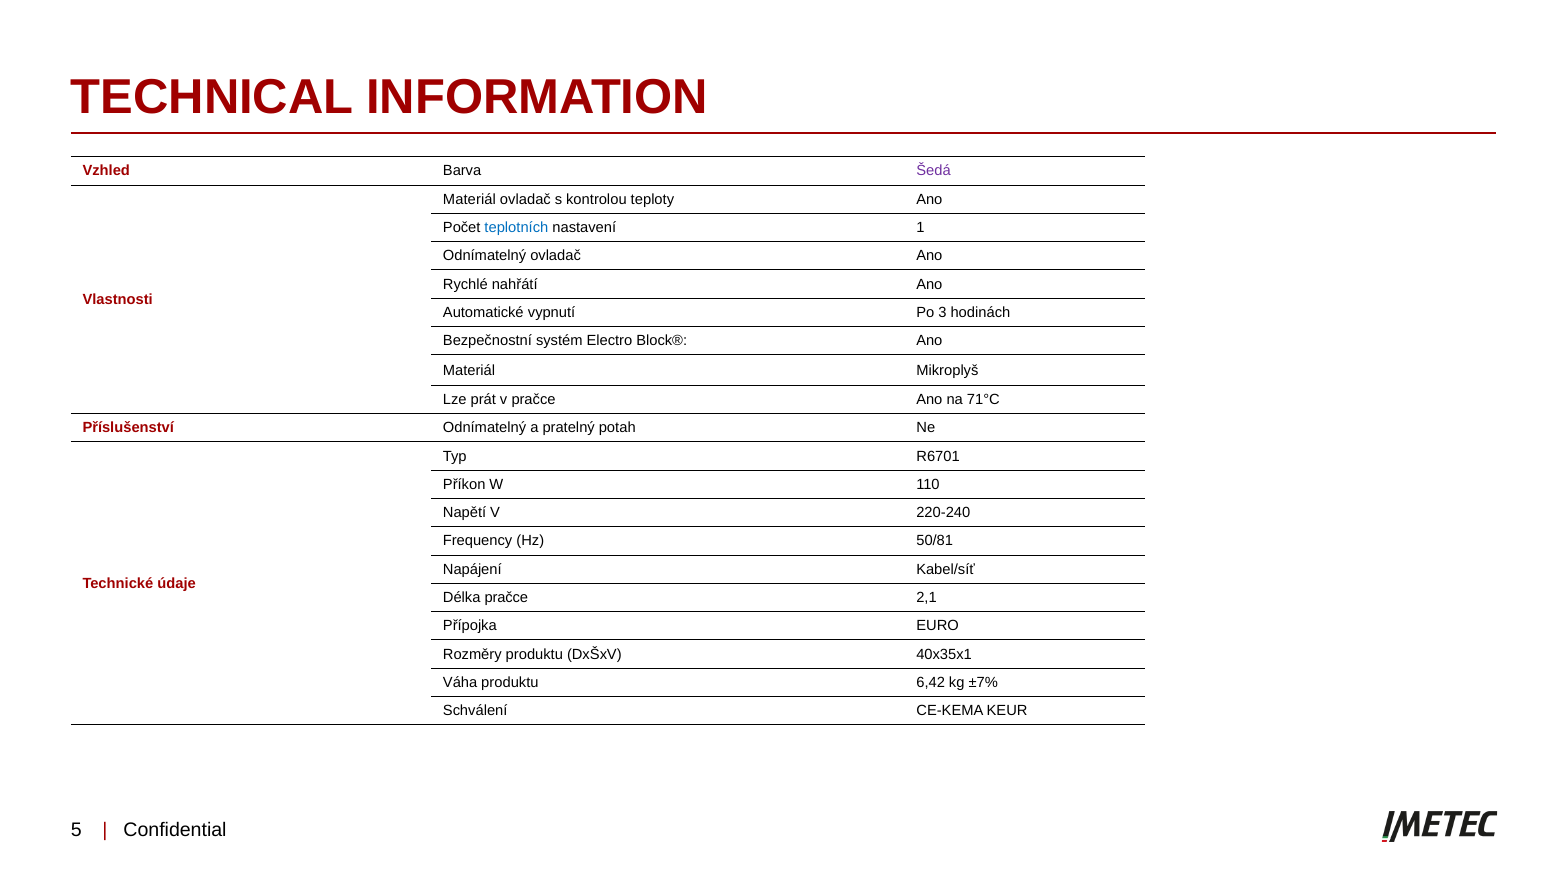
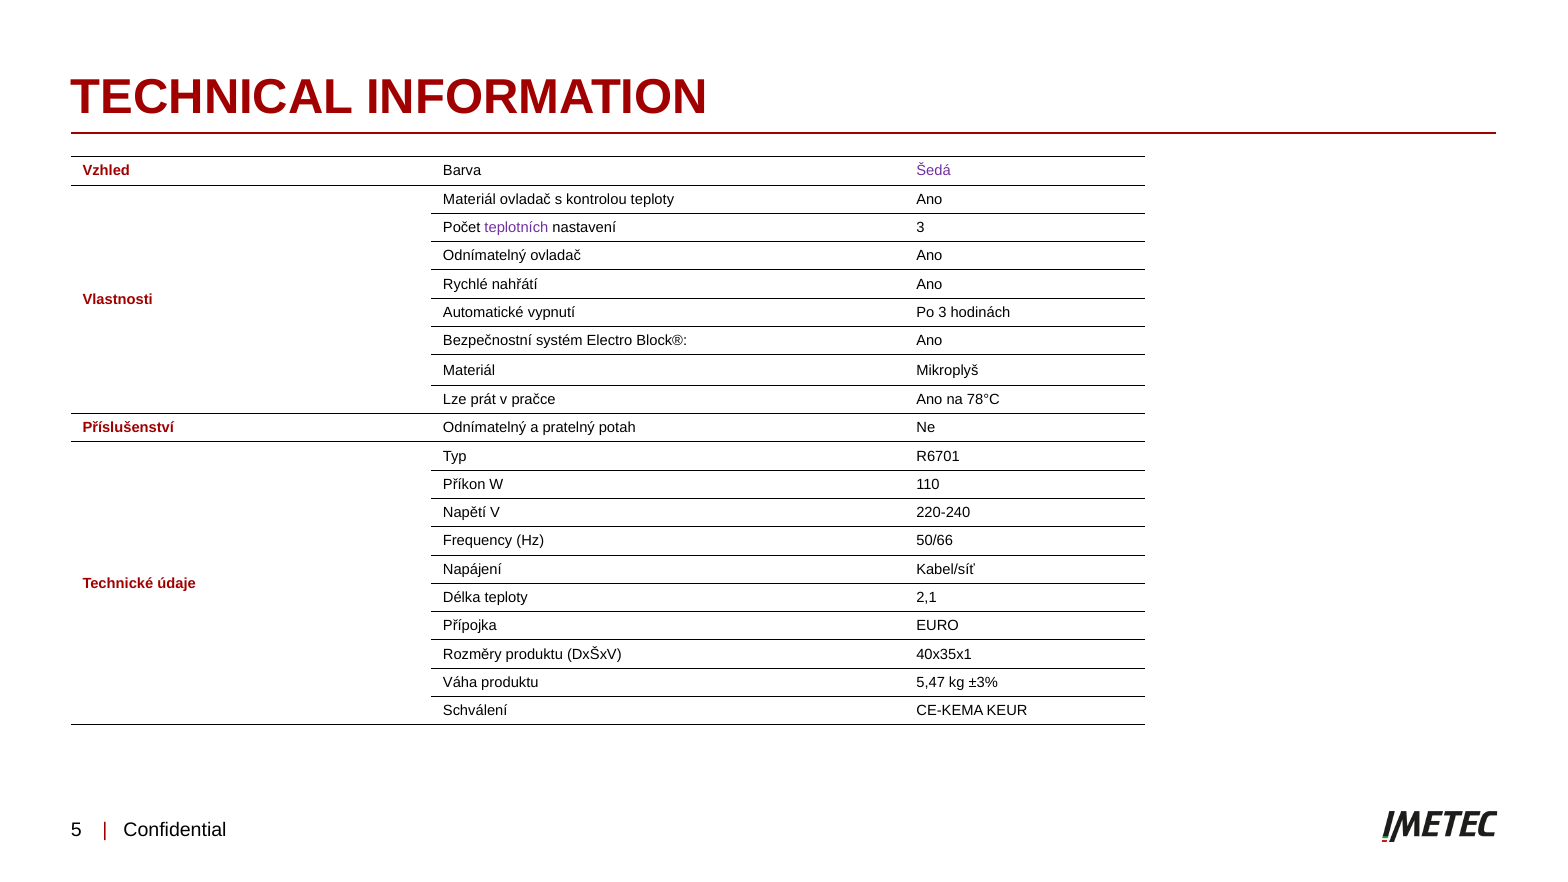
teplotních colour: blue -> purple
nastavení 1: 1 -> 3
71°C: 71°C -> 78°C
50/81: 50/81 -> 50/66
Délka pračce: pračce -> teploty
6,42: 6,42 -> 5,47
±7%: ±7% -> ±3%
